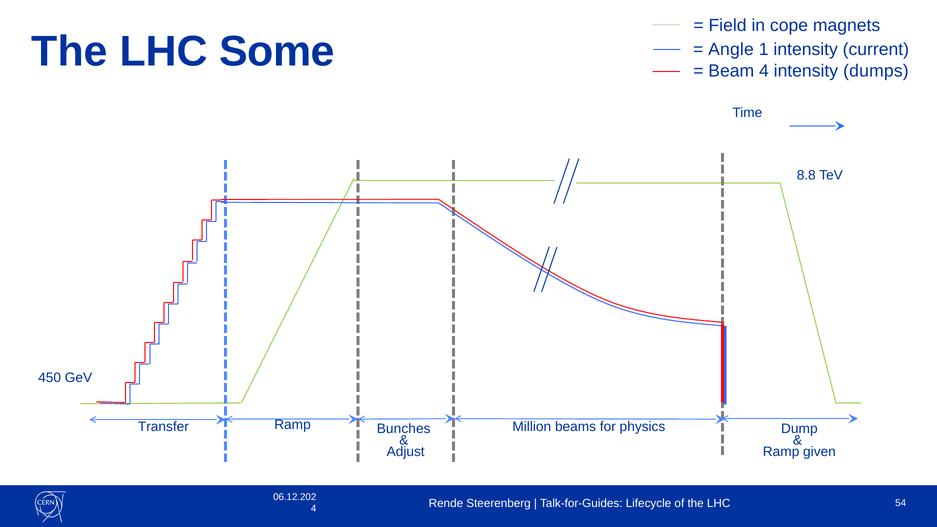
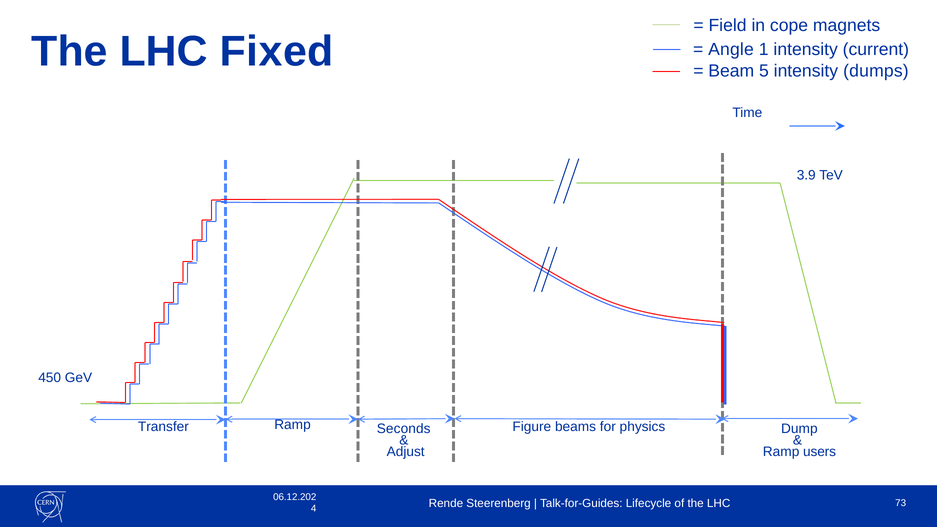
Some: Some -> Fixed
Beam 4: 4 -> 5
8.8: 8.8 -> 3.9
Bunches: Bunches -> Seconds
Million: Million -> Figure
given: given -> users
54: 54 -> 73
